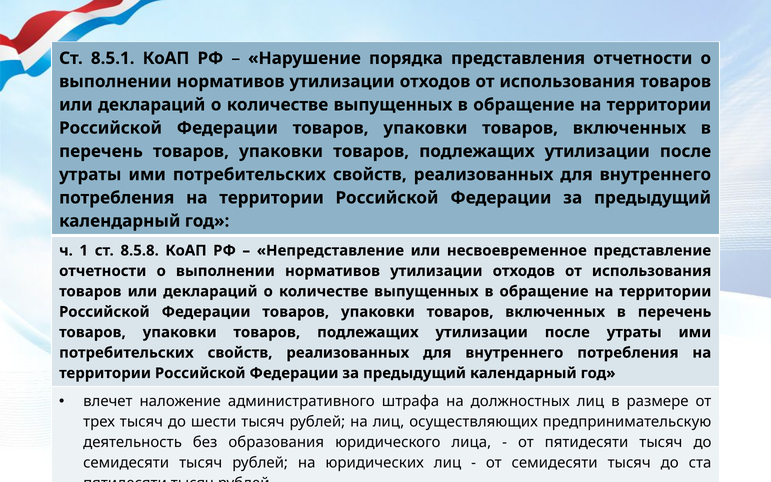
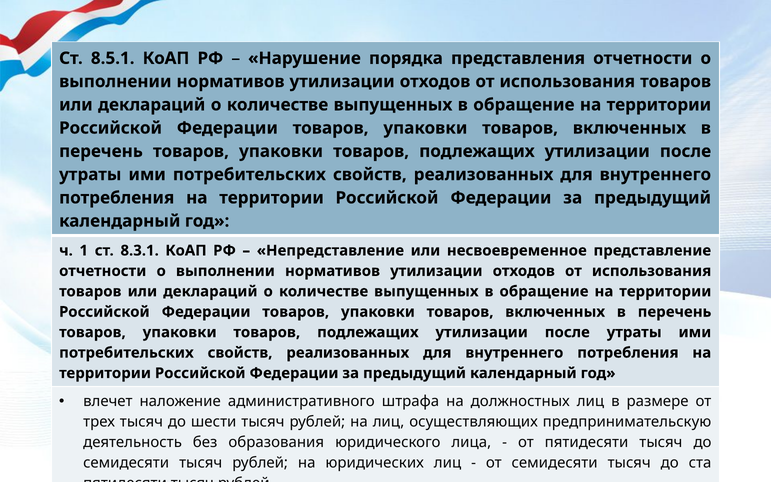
8.5.8: 8.5.8 -> 8.3.1
